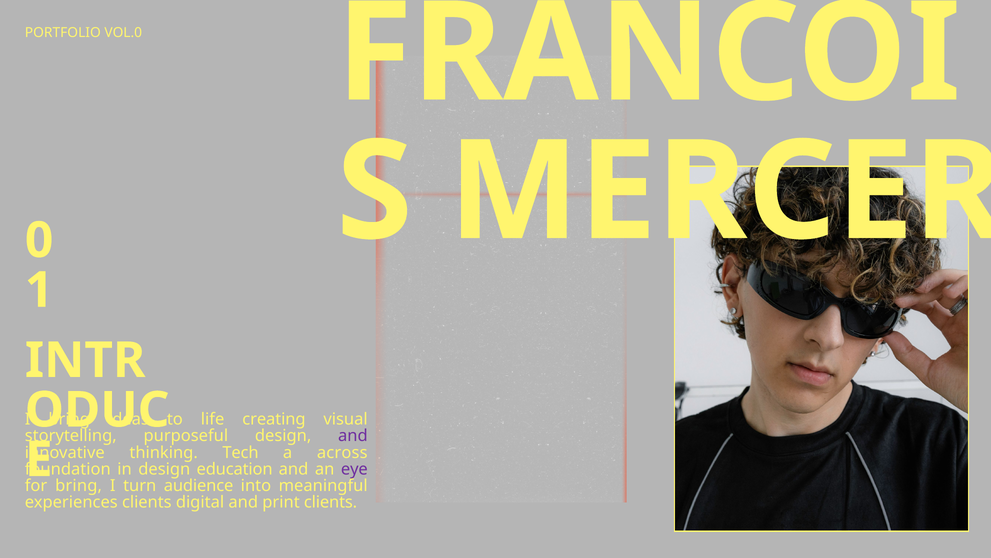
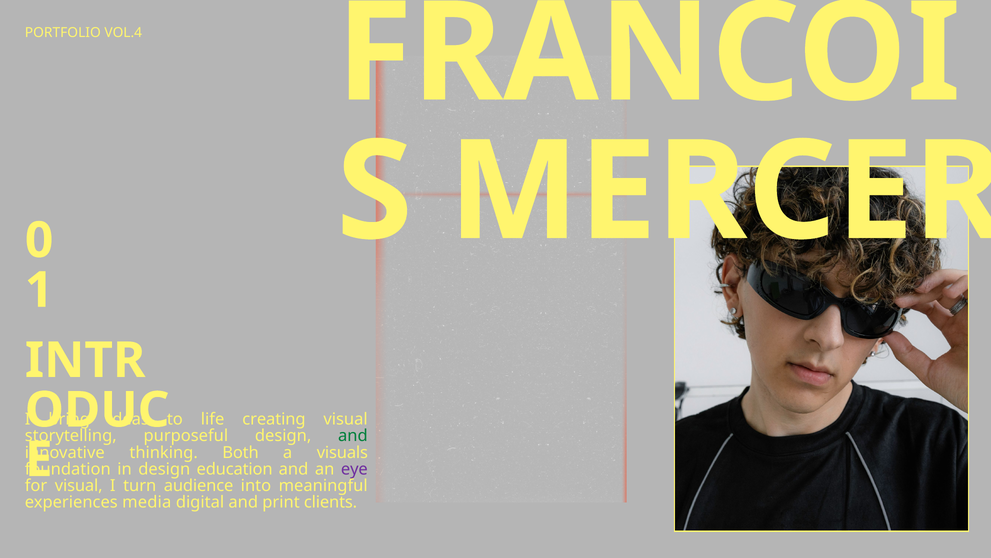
VOL.0: VOL.0 -> VOL.4
and at (353, 436) colour: purple -> green
Tech: Tech -> Both
across: across -> visuals
bring at (79, 485): bring -> visual
experiences clients: clients -> media
